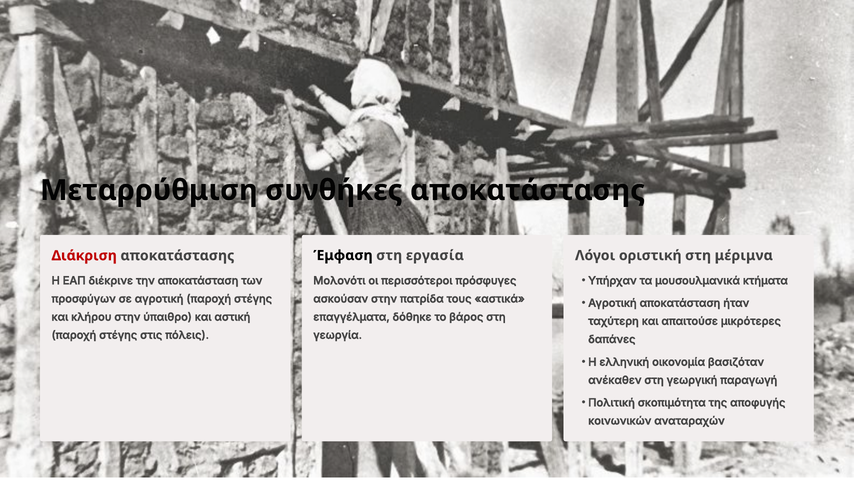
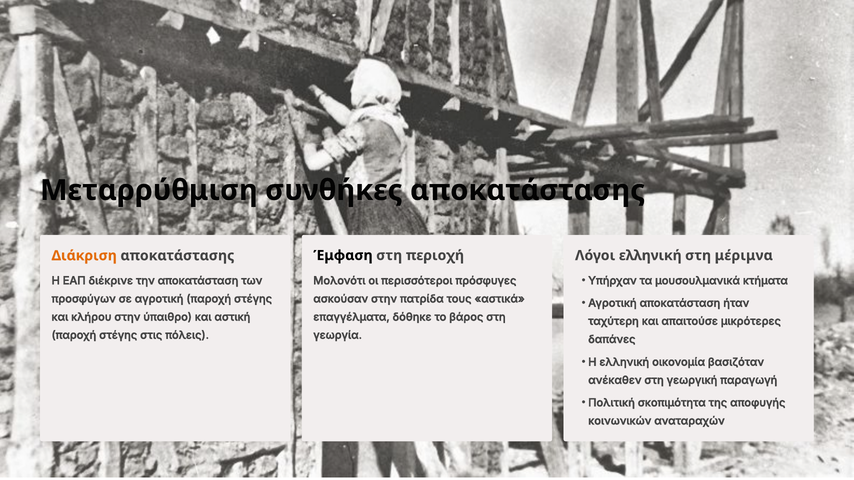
εργασία: εργασία -> περιοχή
Λόγοι οριστική: οριστική -> ελληνική
Διάκριση colour: red -> orange
